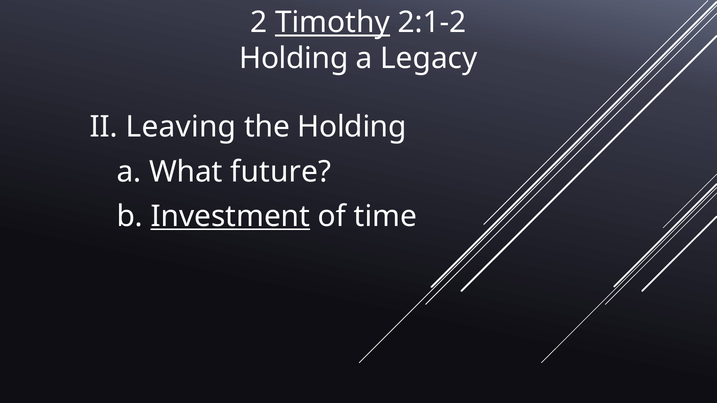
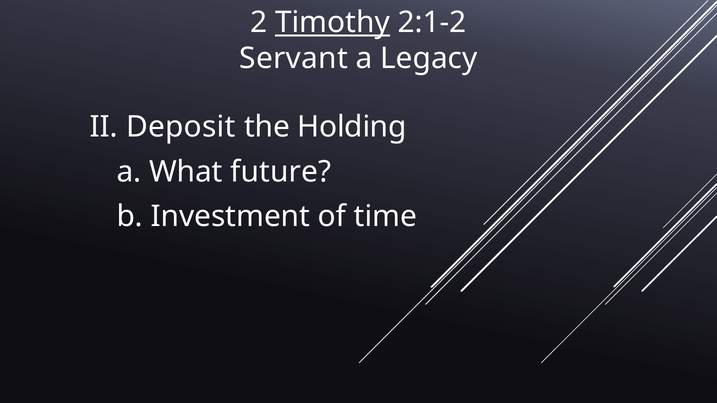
Holding at (294, 58): Holding -> Servant
Leaving: Leaving -> Deposit
Investment underline: present -> none
